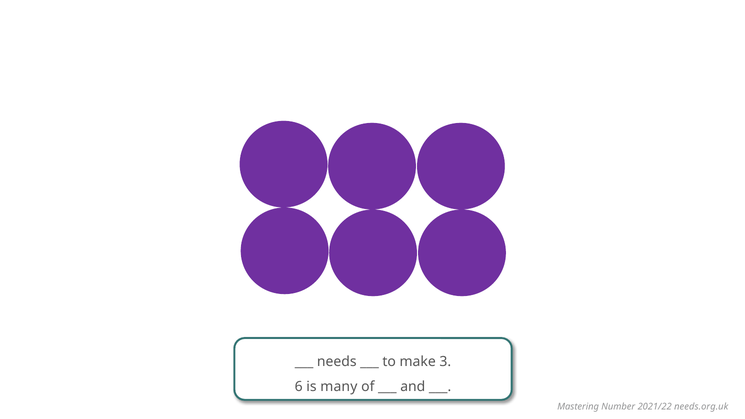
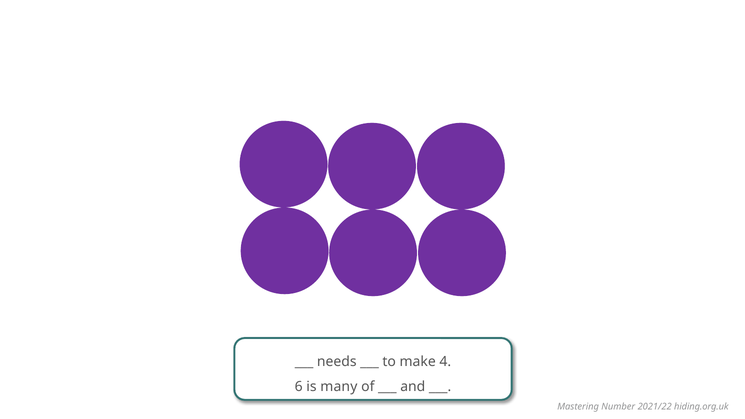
3: 3 -> 4
needs.org.uk: needs.org.uk -> hiding.org.uk
